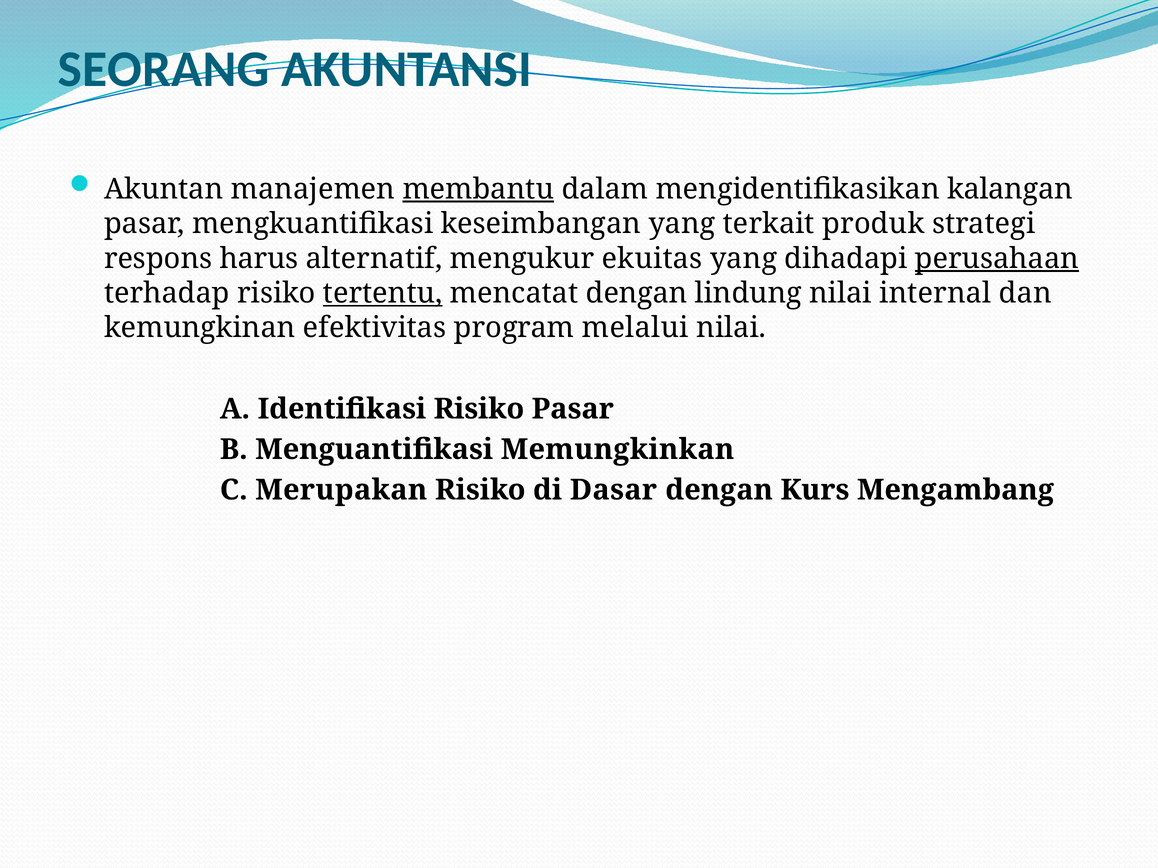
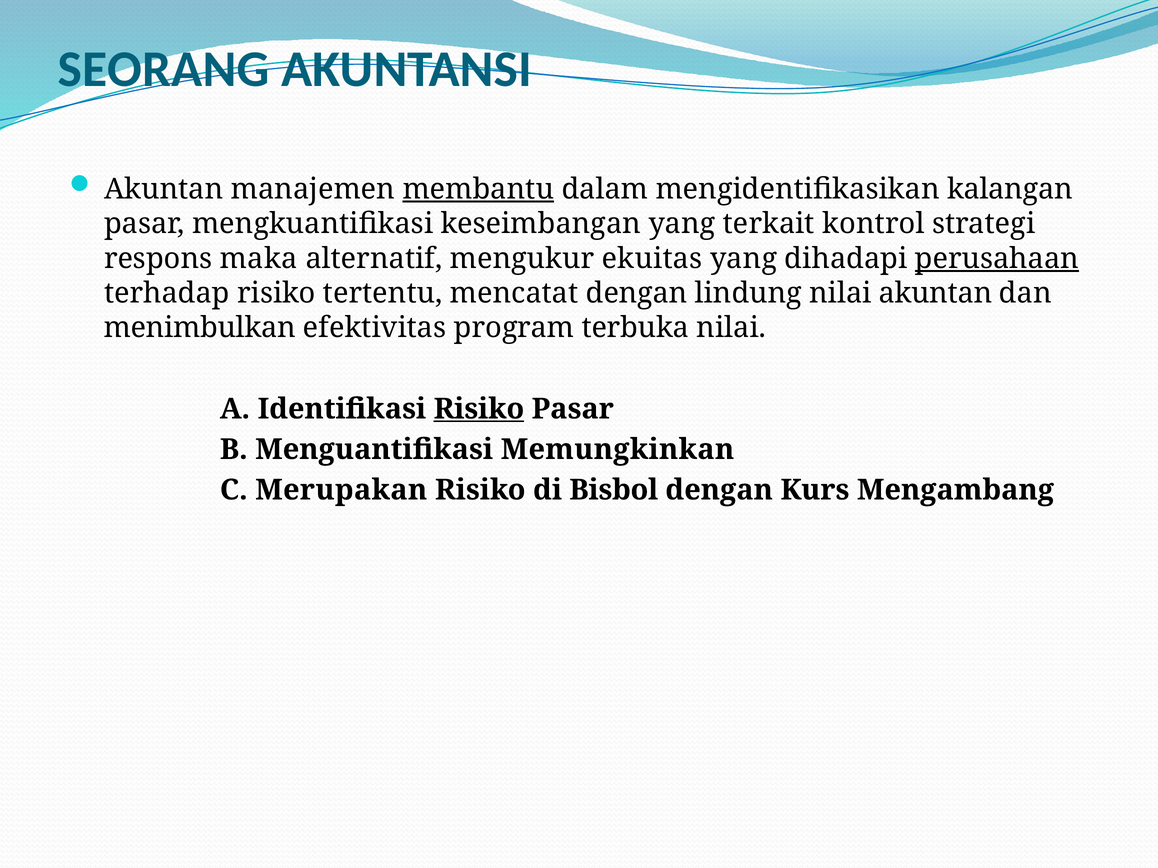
produk: produk -> kontrol
harus: harus -> maka
tertentu underline: present -> none
nilai internal: internal -> akuntan
kemungkinan: kemungkinan -> menimbulkan
melalui: melalui -> terbuka
Risiko at (479, 409) underline: none -> present
Dasar: Dasar -> Bisbol
